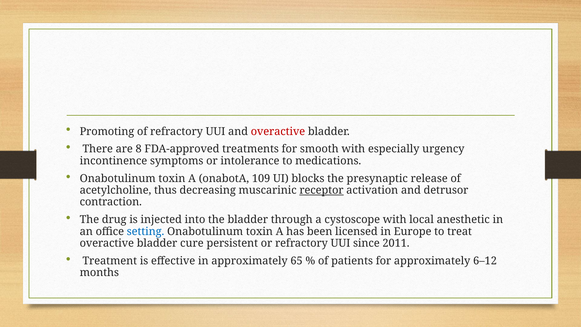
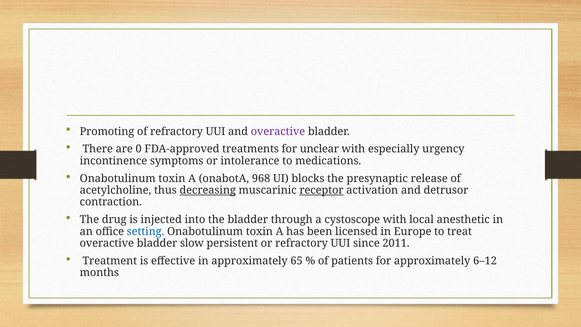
overactive at (278, 131) colour: red -> purple
8: 8 -> 0
smooth: smooth -> unclear
109: 109 -> 968
decreasing underline: none -> present
cure: cure -> slow
